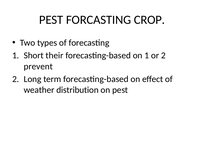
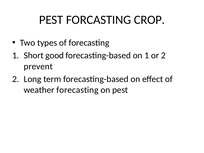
their: their -> good
weather distribution: distribution -> forecasting
